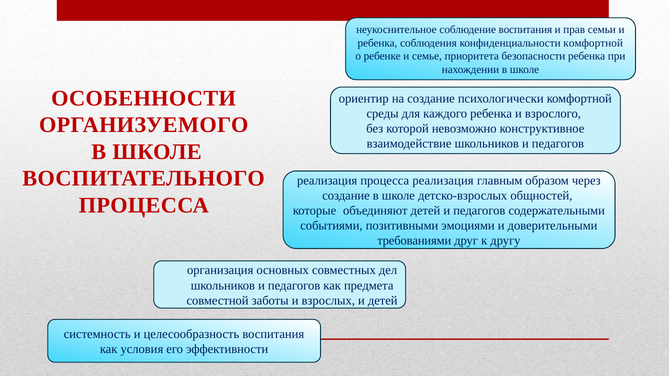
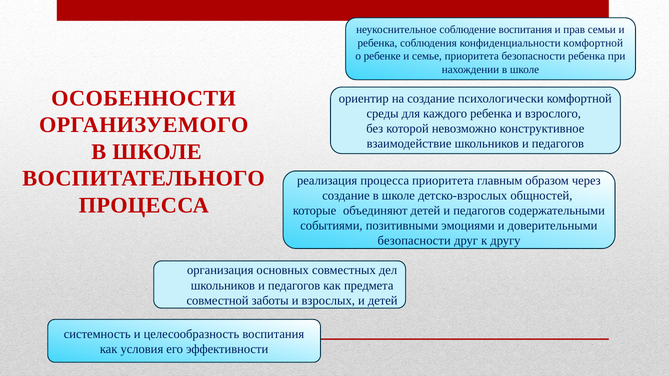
процесса реализация: реализация -> приоритета
требованиями at (414, 241): требованиями -> безопасности
